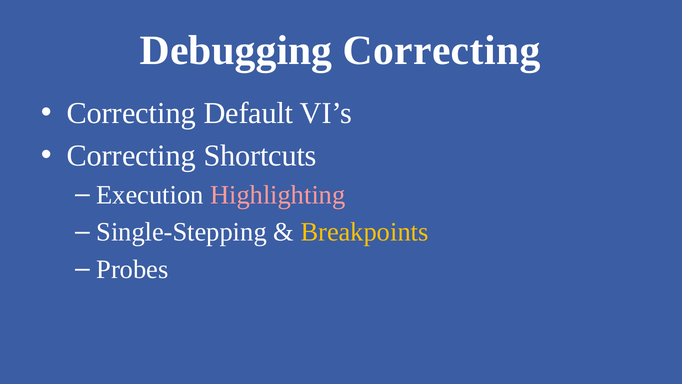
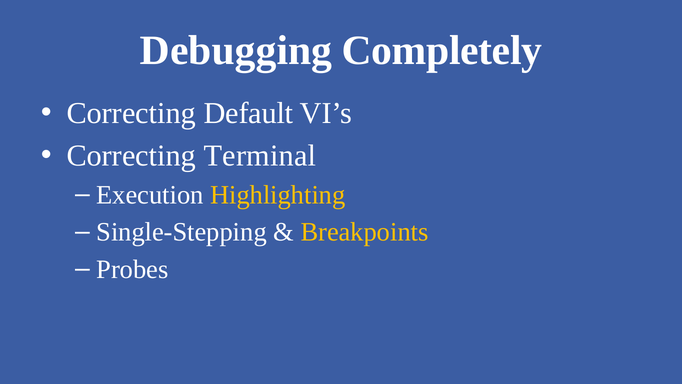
Debugging Correcting: Correcting -> Completely
Shortcuts: Shortcuts -> Terminal
Highlighting colour: pink -> yellow
